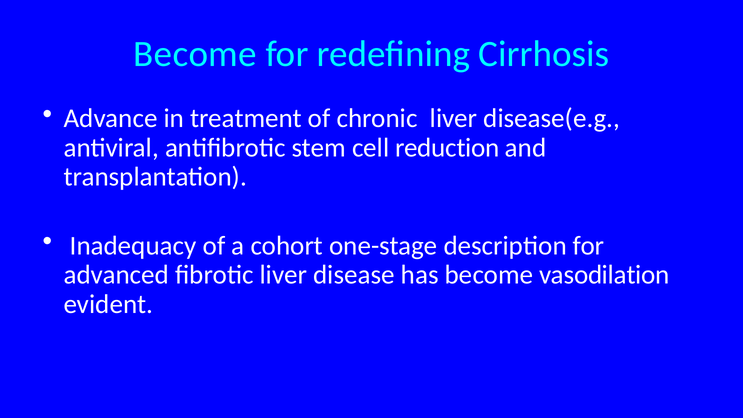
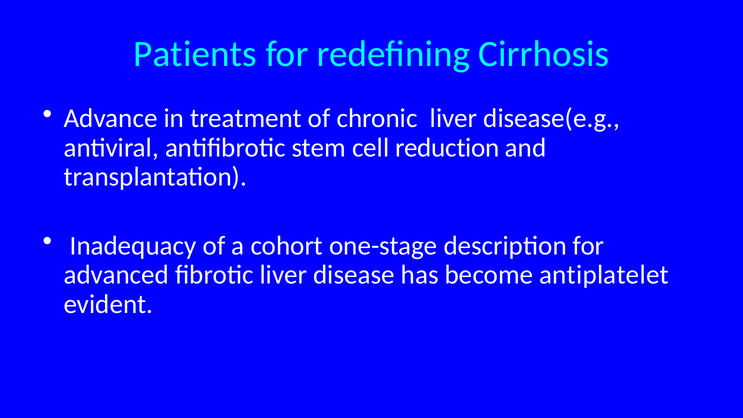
Become at (195, 54): Become -> Patients
vasodilation: vasodilation -> antiplatelet
